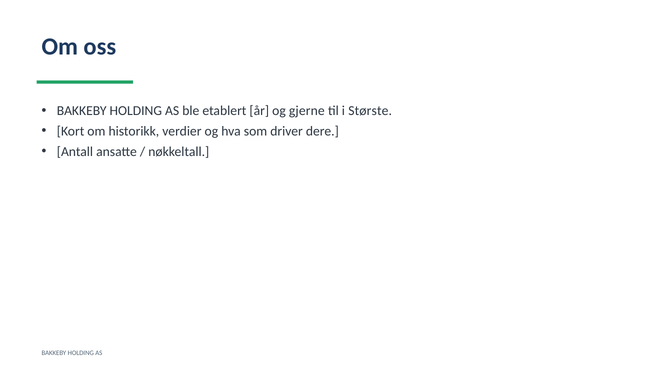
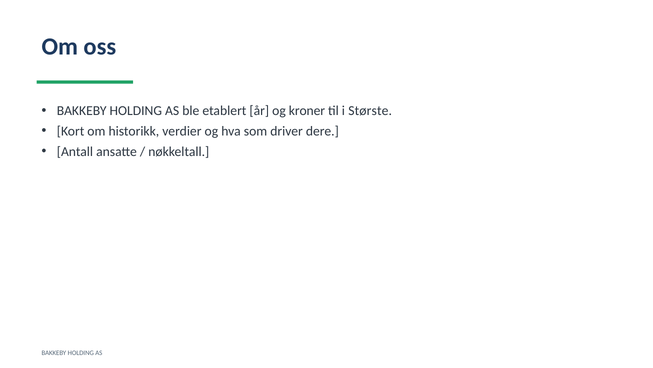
gjerne: gjerne -> kroner
